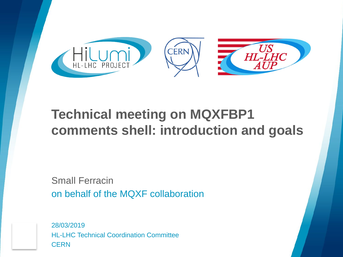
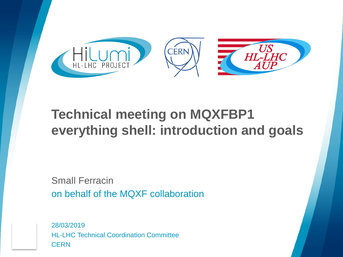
comments: comments -> everything
